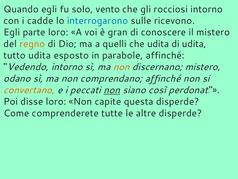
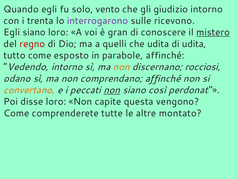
rocciosi: rocciosi -> giudizio
cadde: cadde -> trenta
interrogarono colour: blue -> purple
Egli parte: parte -> siano
mistero at (213, 32) underline: none -> present
regno colour: orange -> red
tutto udita: udita -> come
discernano mistero: mistero -> rocciosi
questa disperde: disperde -> vengono
altre disperde: disperde -> montato
